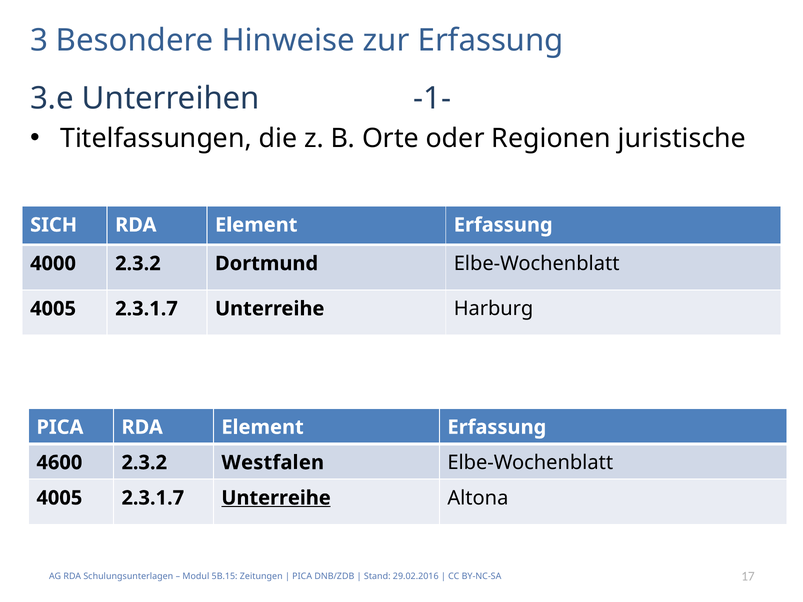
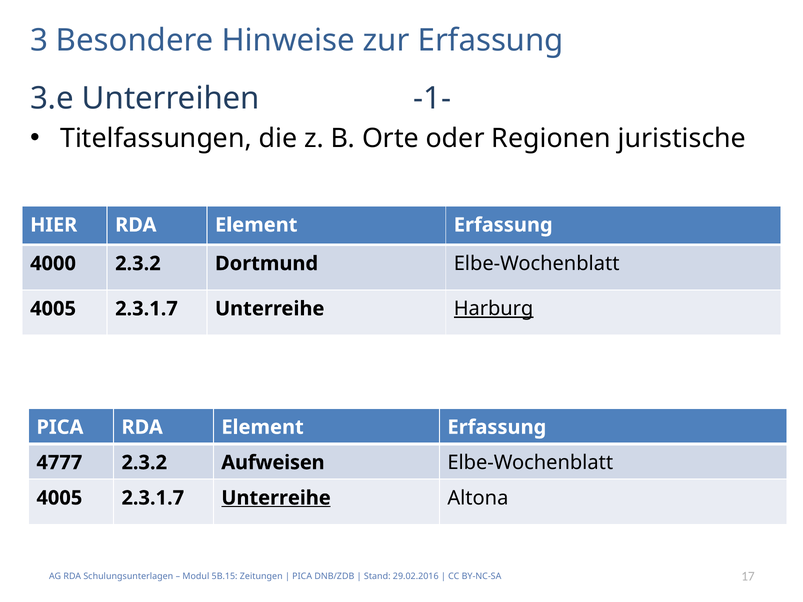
SICH: SICH -> HIER
Harburg underline: none -> present
4600: 4600 -> 4777
Westfalen: Westfalen -> Aufweisen
